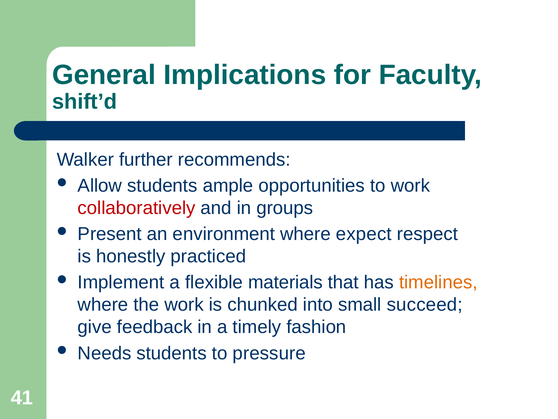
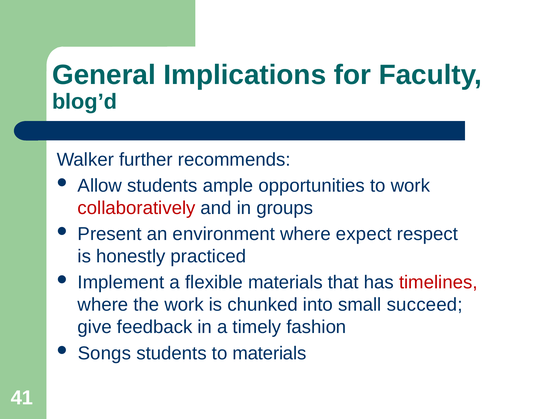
shift’d: shift’d -> blog’d
timelines colour: orange -> red
Needs: Needs -> Songs
to pressure: pressure -> materials
